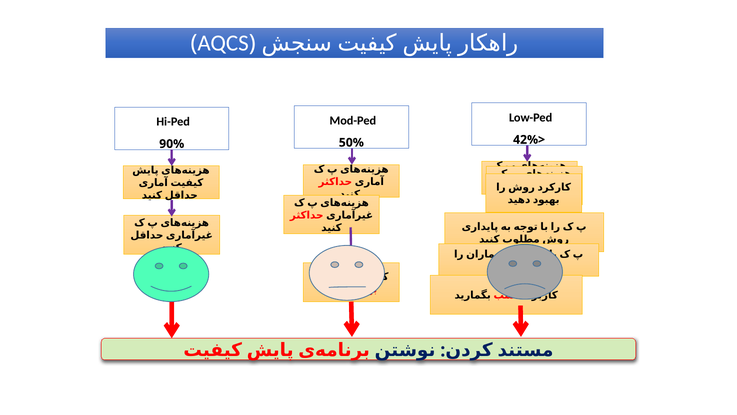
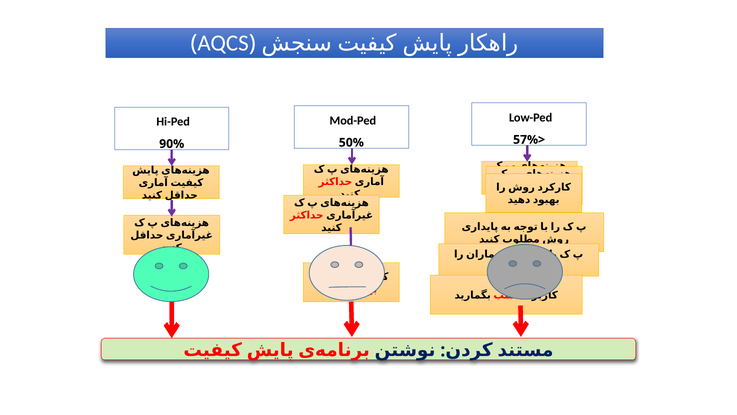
42%: 42% -> 57%
